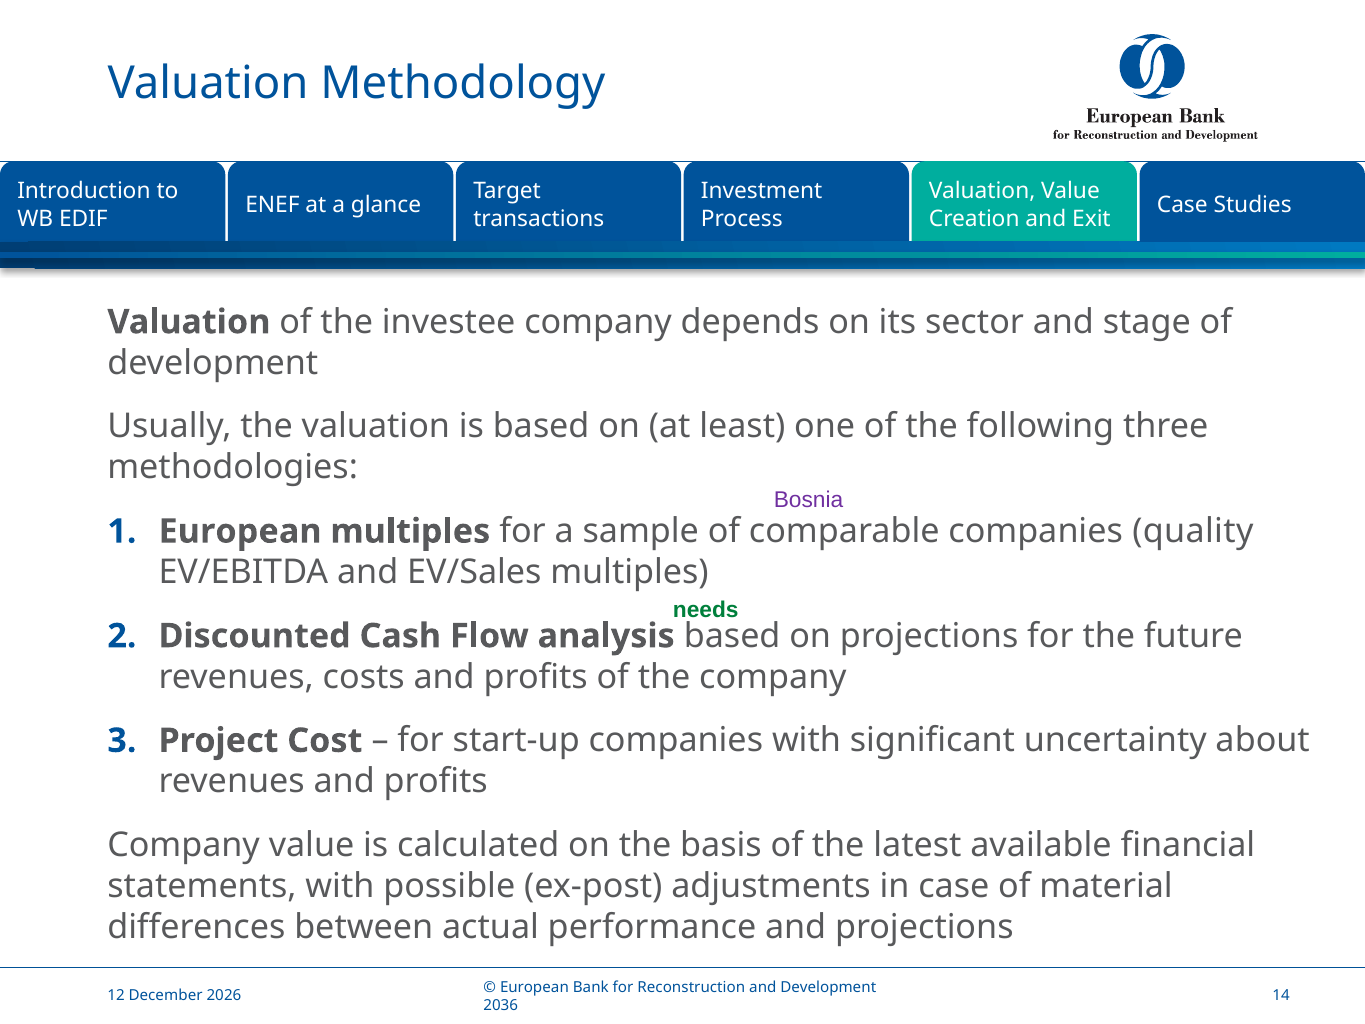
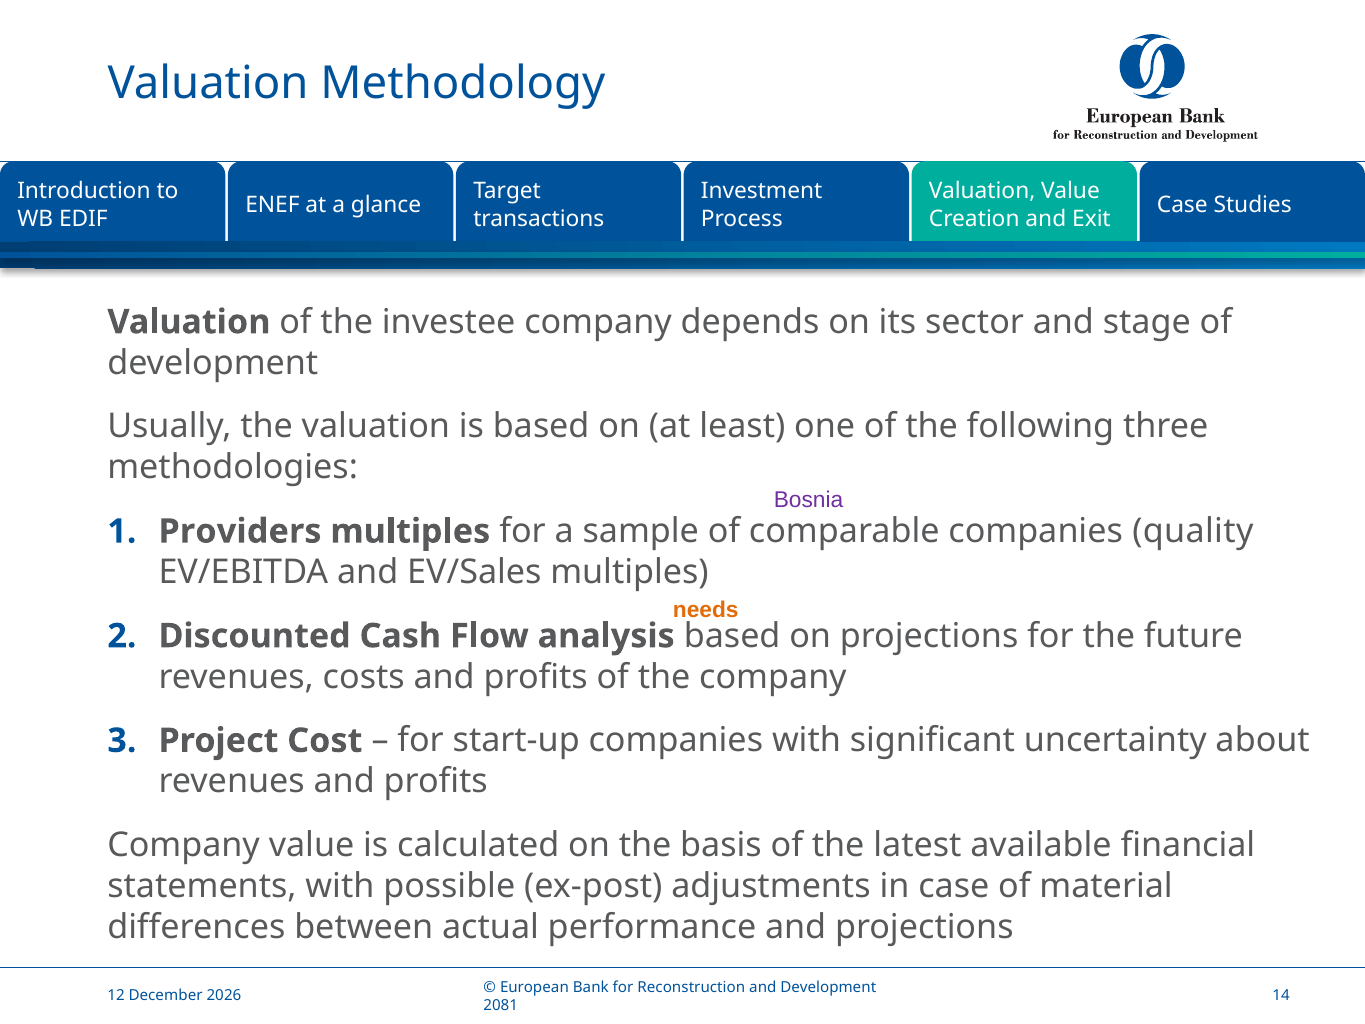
European at (240, 531): European -> Providers
needs colour: green -> orange
2036: 2036 -> 2081
